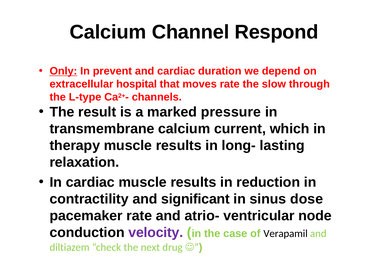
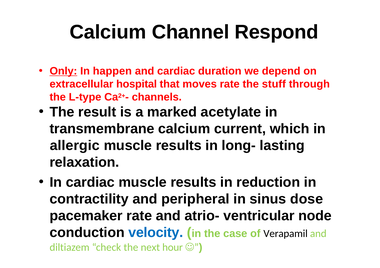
prevent: prevent -> happen
slow: slow -> stuff
pressure: pressure -> acetylate
therapy: therapy -> allergic
significant: significant -> peripheral
velocity colour: purple -> blue
drug: drug -> hour
